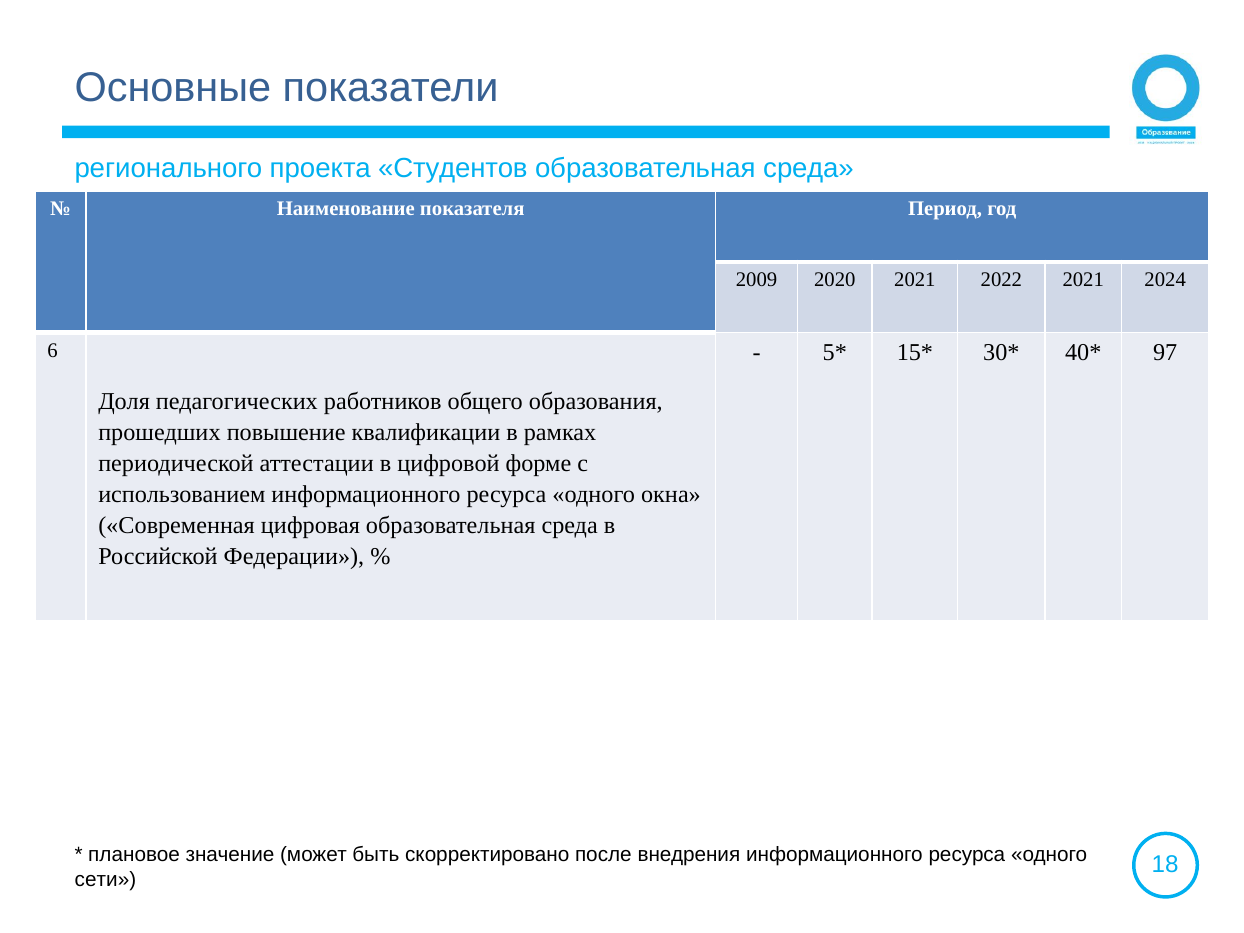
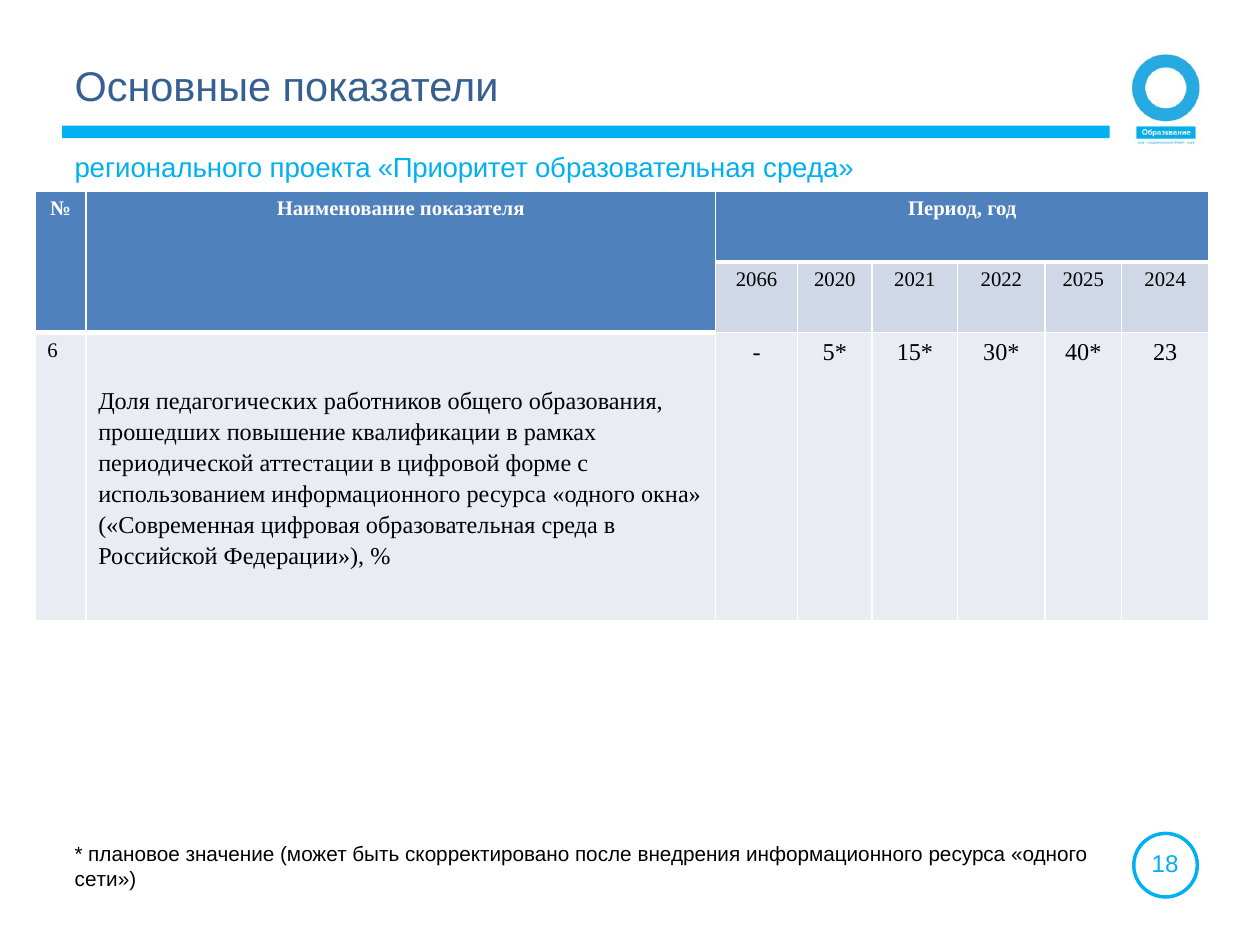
Студентов: Студентов -> Приоритет
2009: 2009 -> 2066
2022 2021: 2021 -> 2025
97: 97 -> 23
